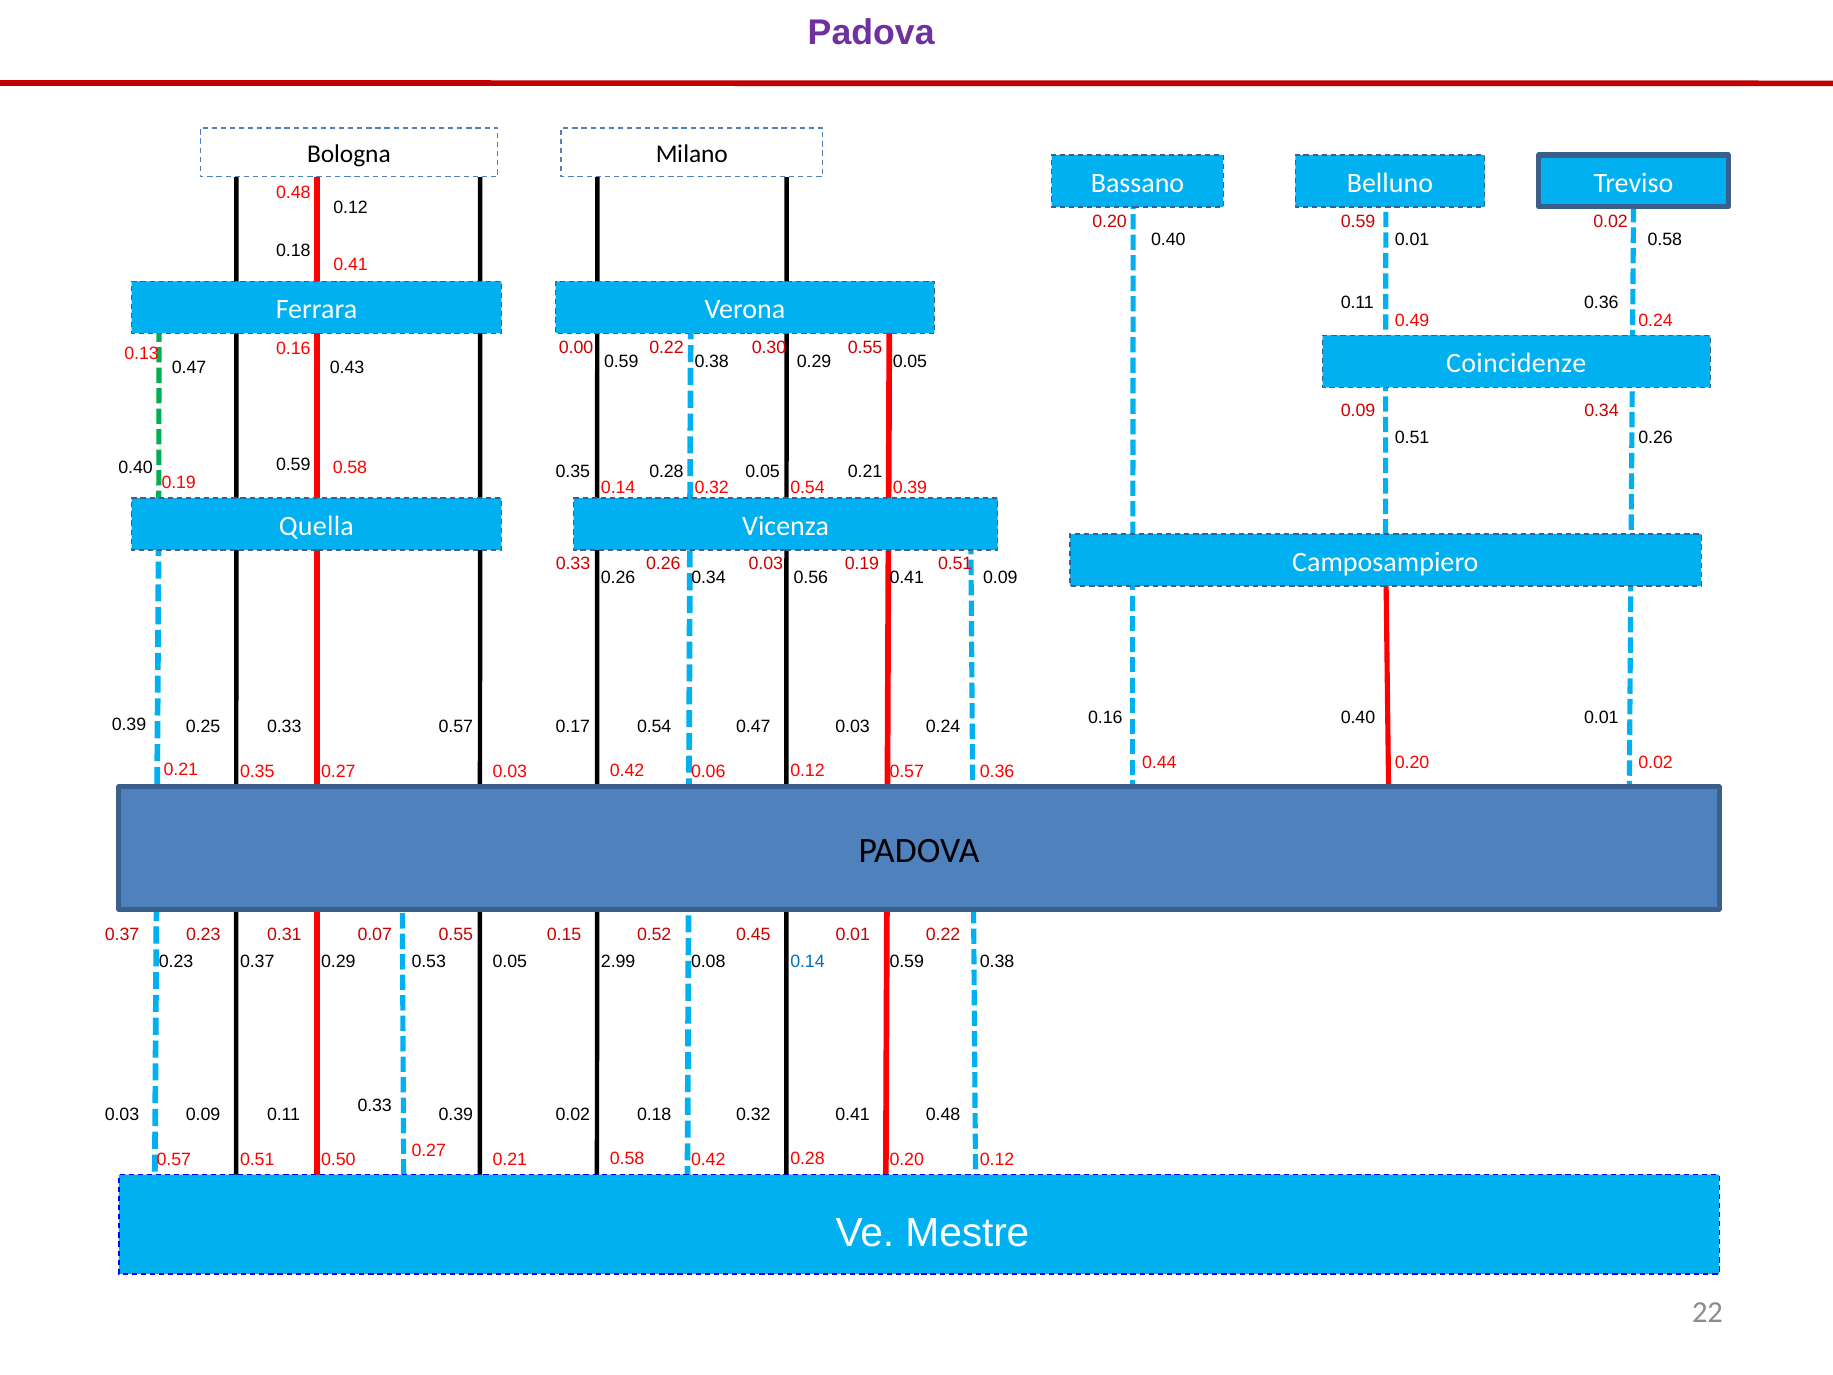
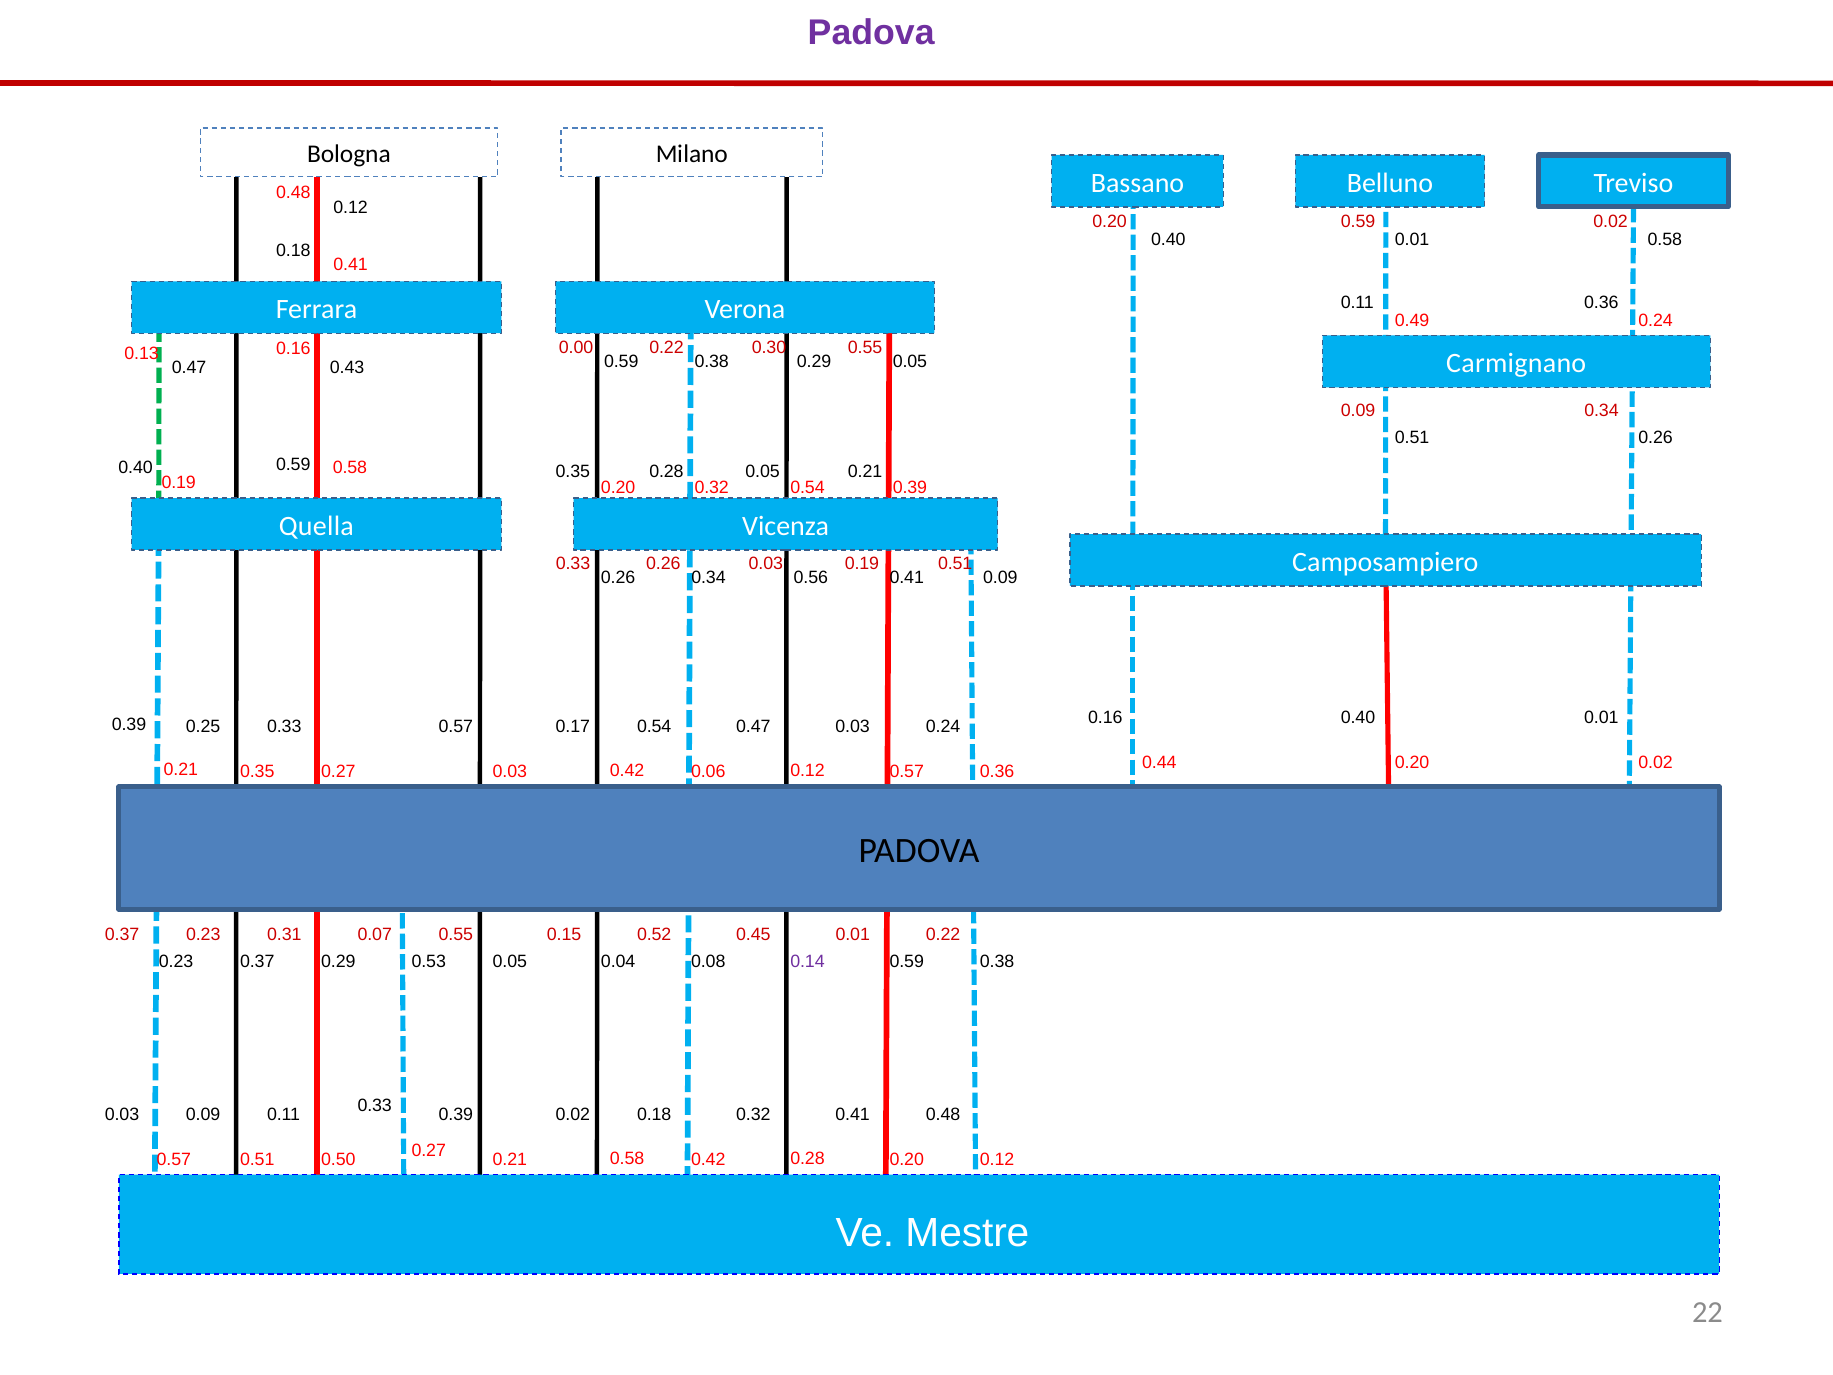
Coincidenze: Coincidenze -> Carmignano
0.14 at (618, 488): 0.14 -> 0.20
2.99: 2.99 -> 0.04
0.14 at (808, 961) colour: blue -> purple
